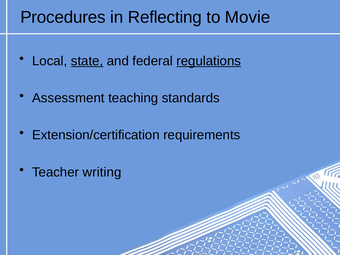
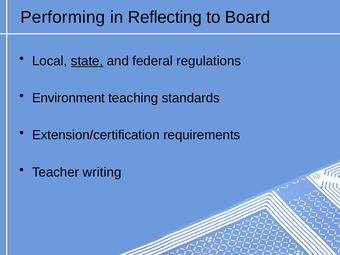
Procedures: Procedures -> Performing
Movie: Movie -> Board
regulations underline: present -> none
Assessment: Assessment -> Environment
